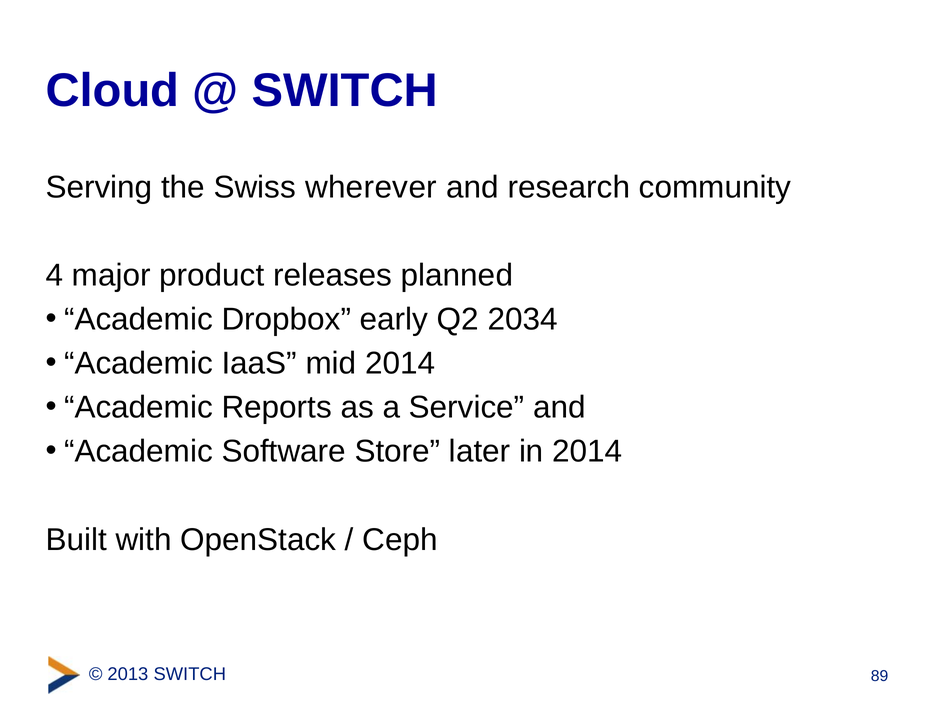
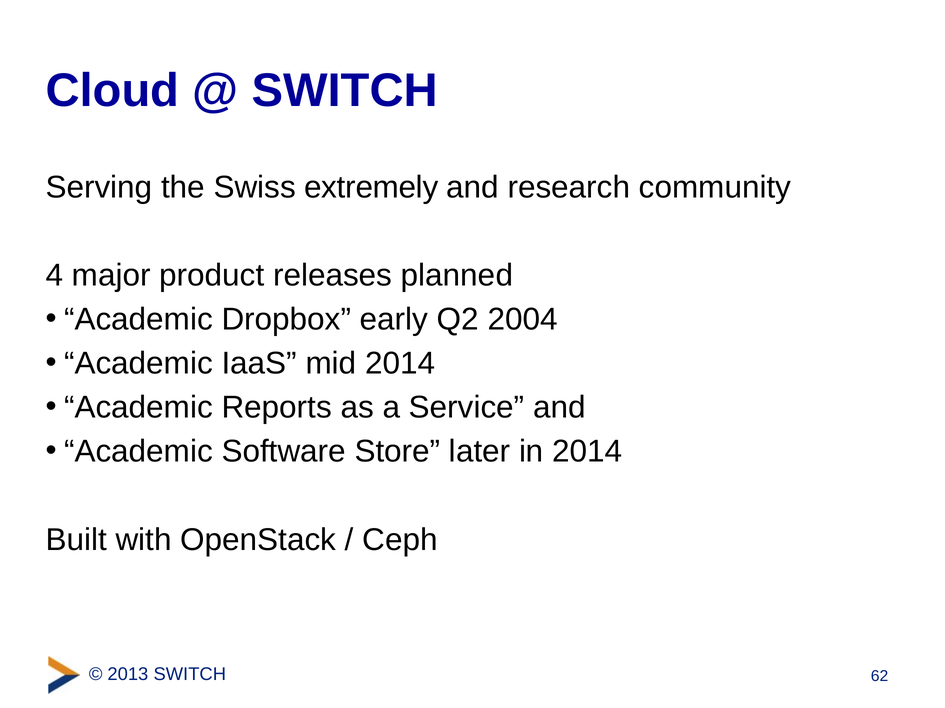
wherever: wherever -> extremely
2034: 2034 -> 2004
89: 89 -> 62
